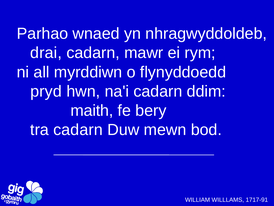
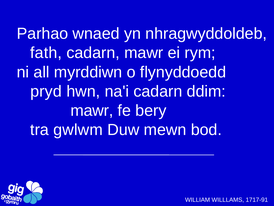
drai: drai -> fath
maith at (92, 110): maith -> mawr
tra cadarn: cadarn -> gwlwm
